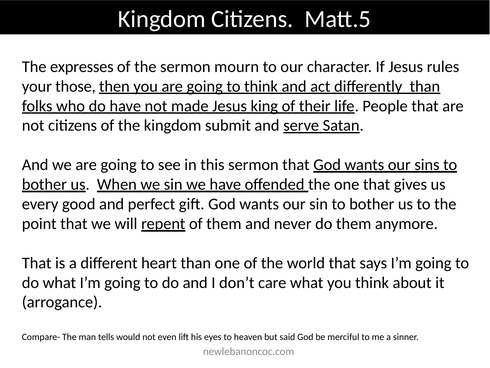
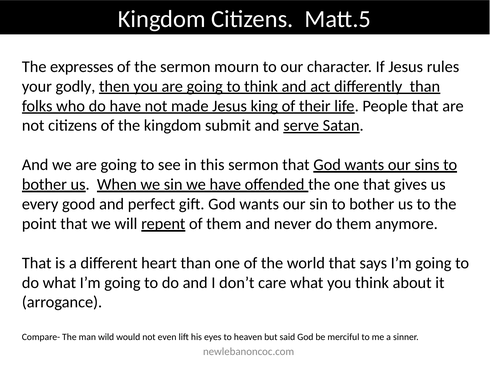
those: those -> godly
tells: tells -> wild
